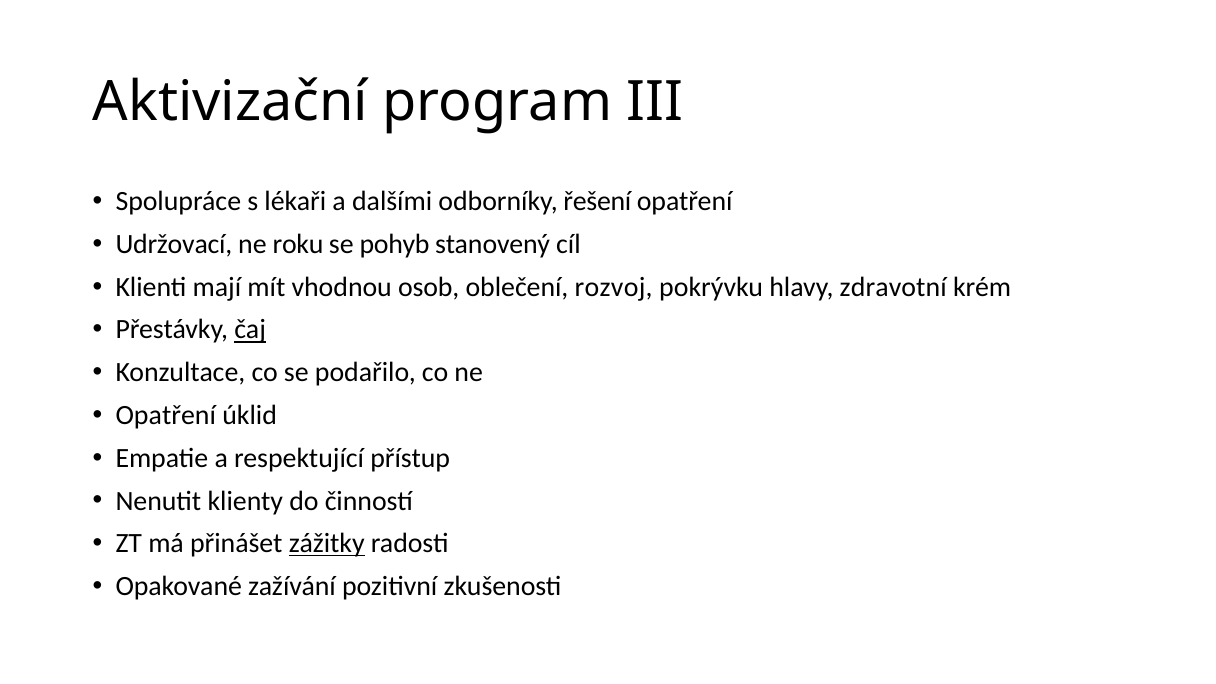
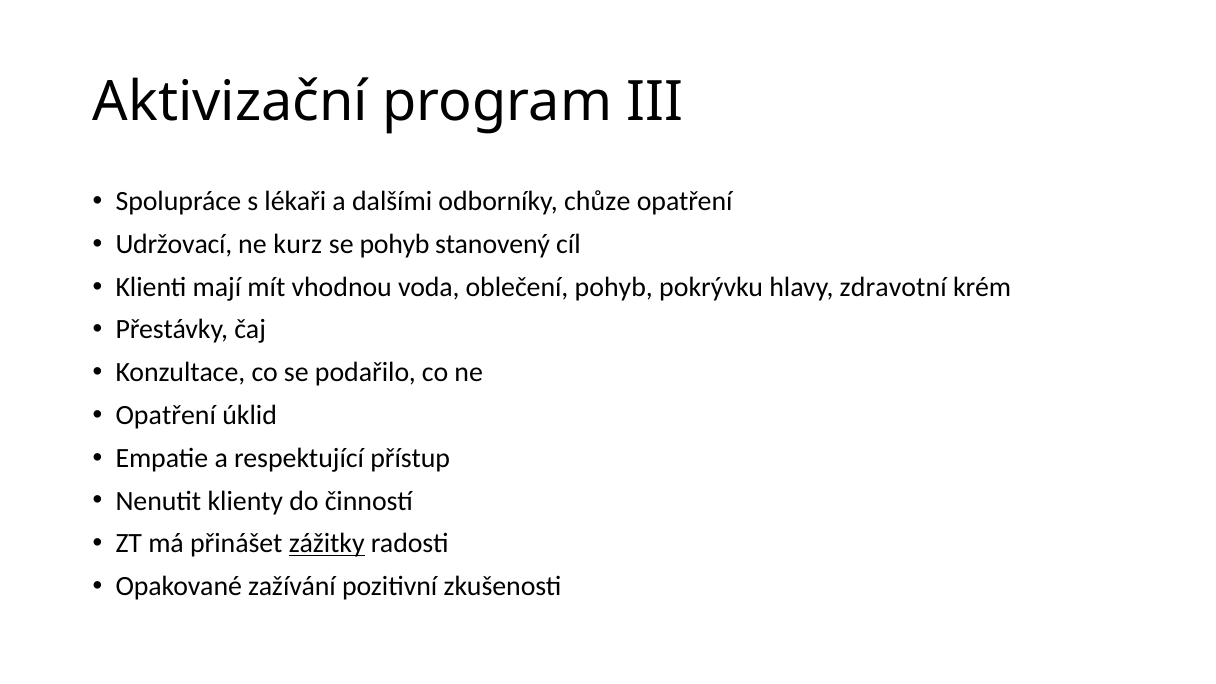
řešení: řešení -> chůze
roku: roku -> kurz
osob: osob -> voda
oblečení rozvoj: rozvoj -> pohyb
čaj underline: present -> none
